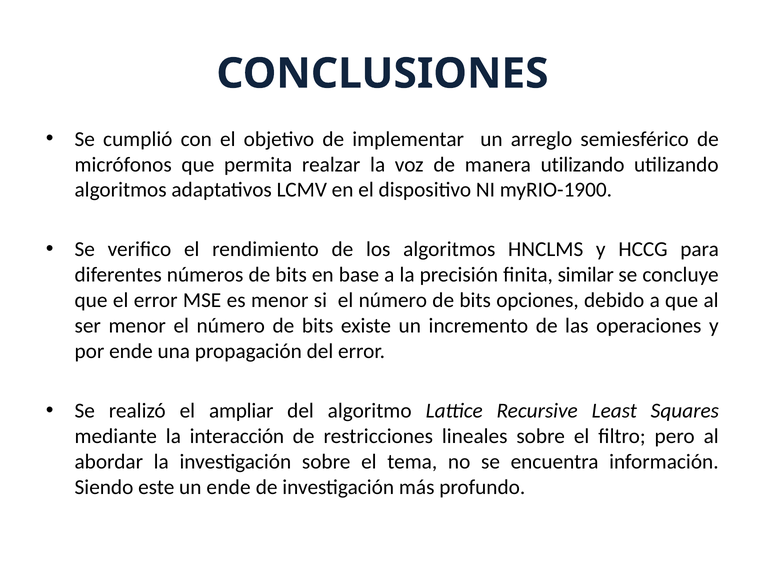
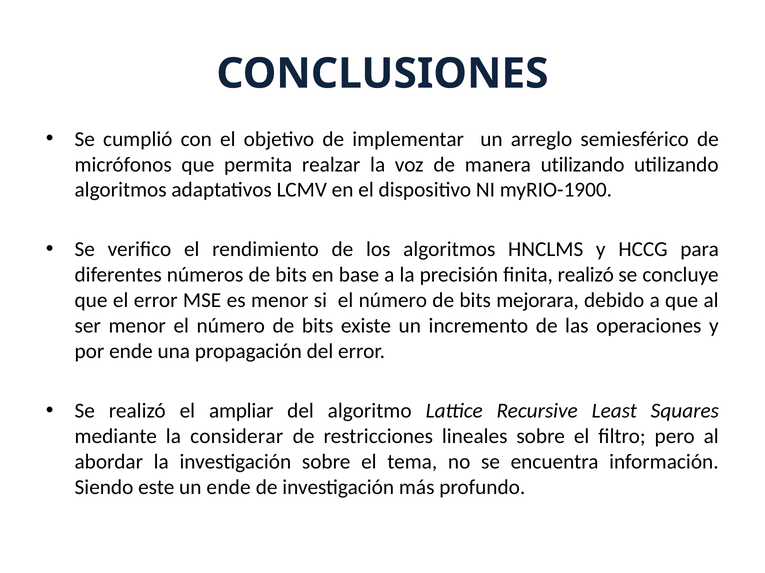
finita similar: similar -> realizó
opciones: opciones -> mejorara
interacción: interacción -> considerar
